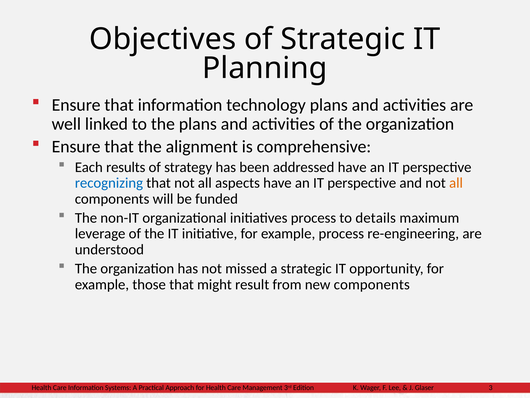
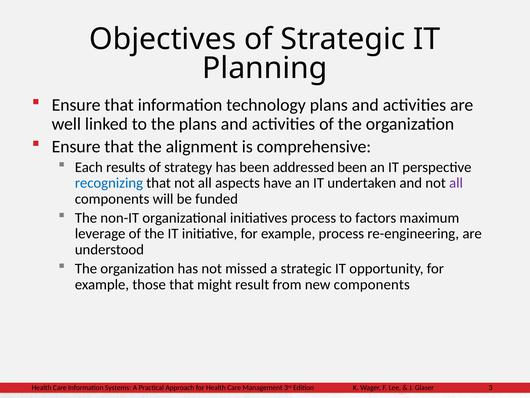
addressed have: have -> been
perspective at (362, 183): perspective -> undertaken
all at (456, 183) colour: orange -> purple
details: details -> factors
